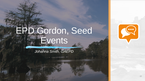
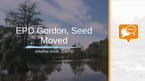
Events: Events -> Moved
